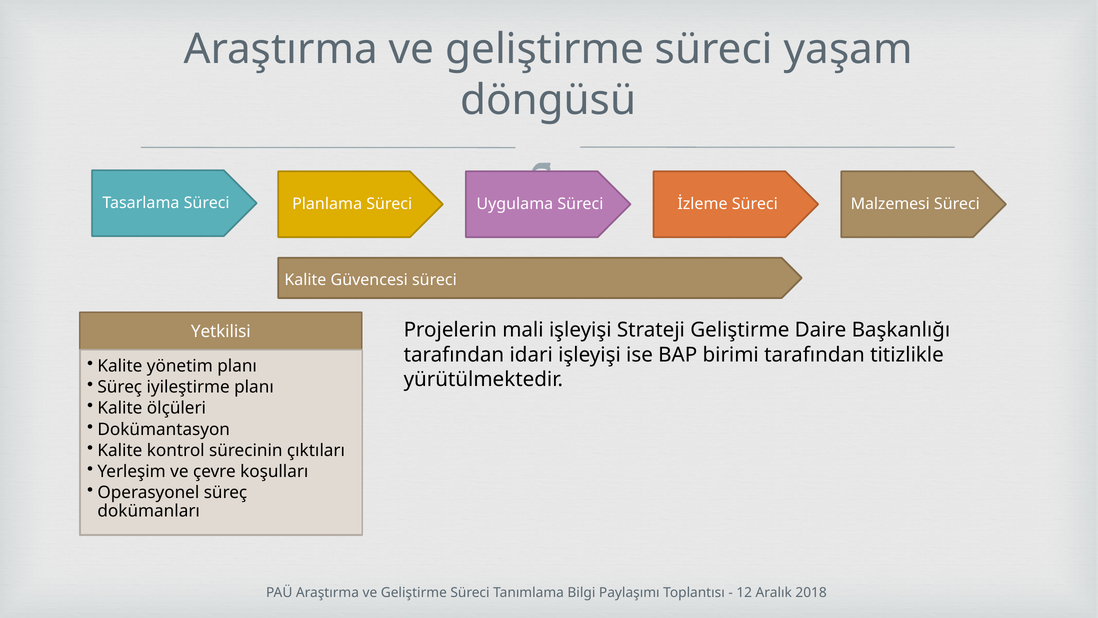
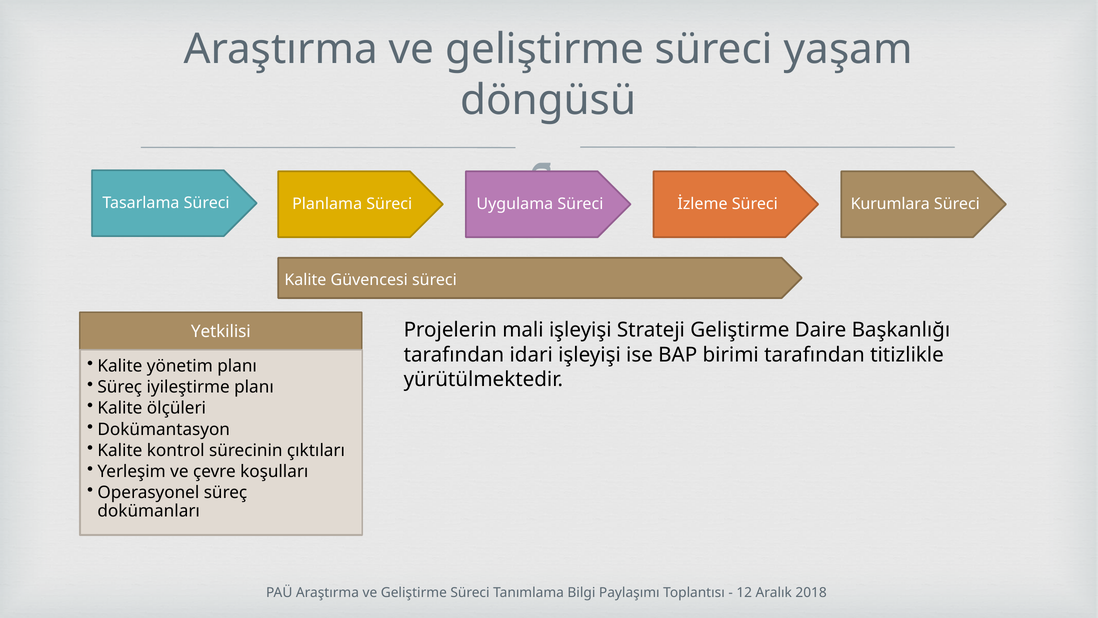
Malzemesi: Malzemesi -> Kurumlara
